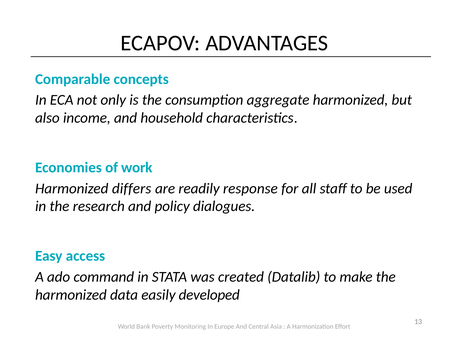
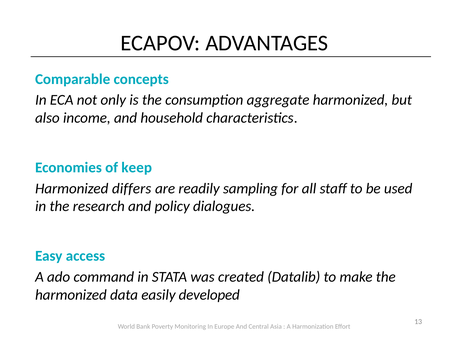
work: work -> keep
response: response -> sampling
